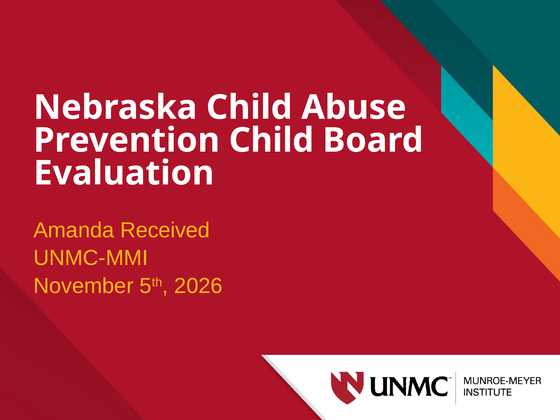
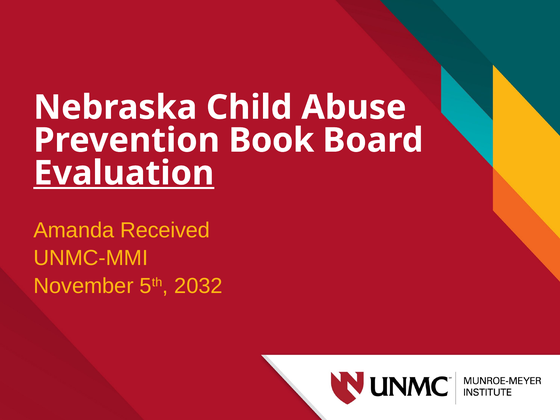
Prevention Child: Child -> Book
Evaluation underline: none -> present
2026: 2026 -> 2032
